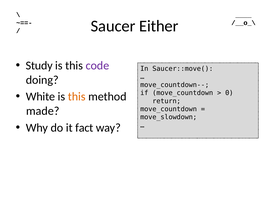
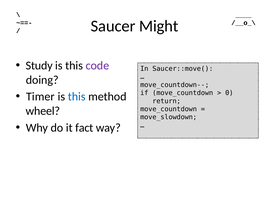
Either: Either -> Might
White: White -> Timer
this at (77, 97) colour: orange -> blue
made: made -> wheel
